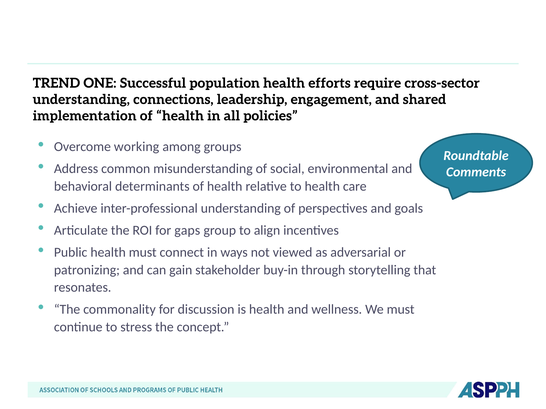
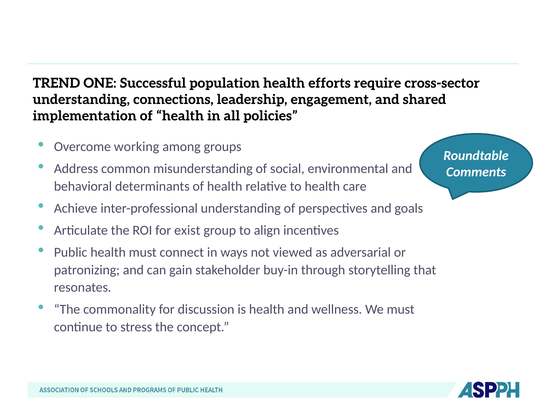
gaps: gaps -> exist
